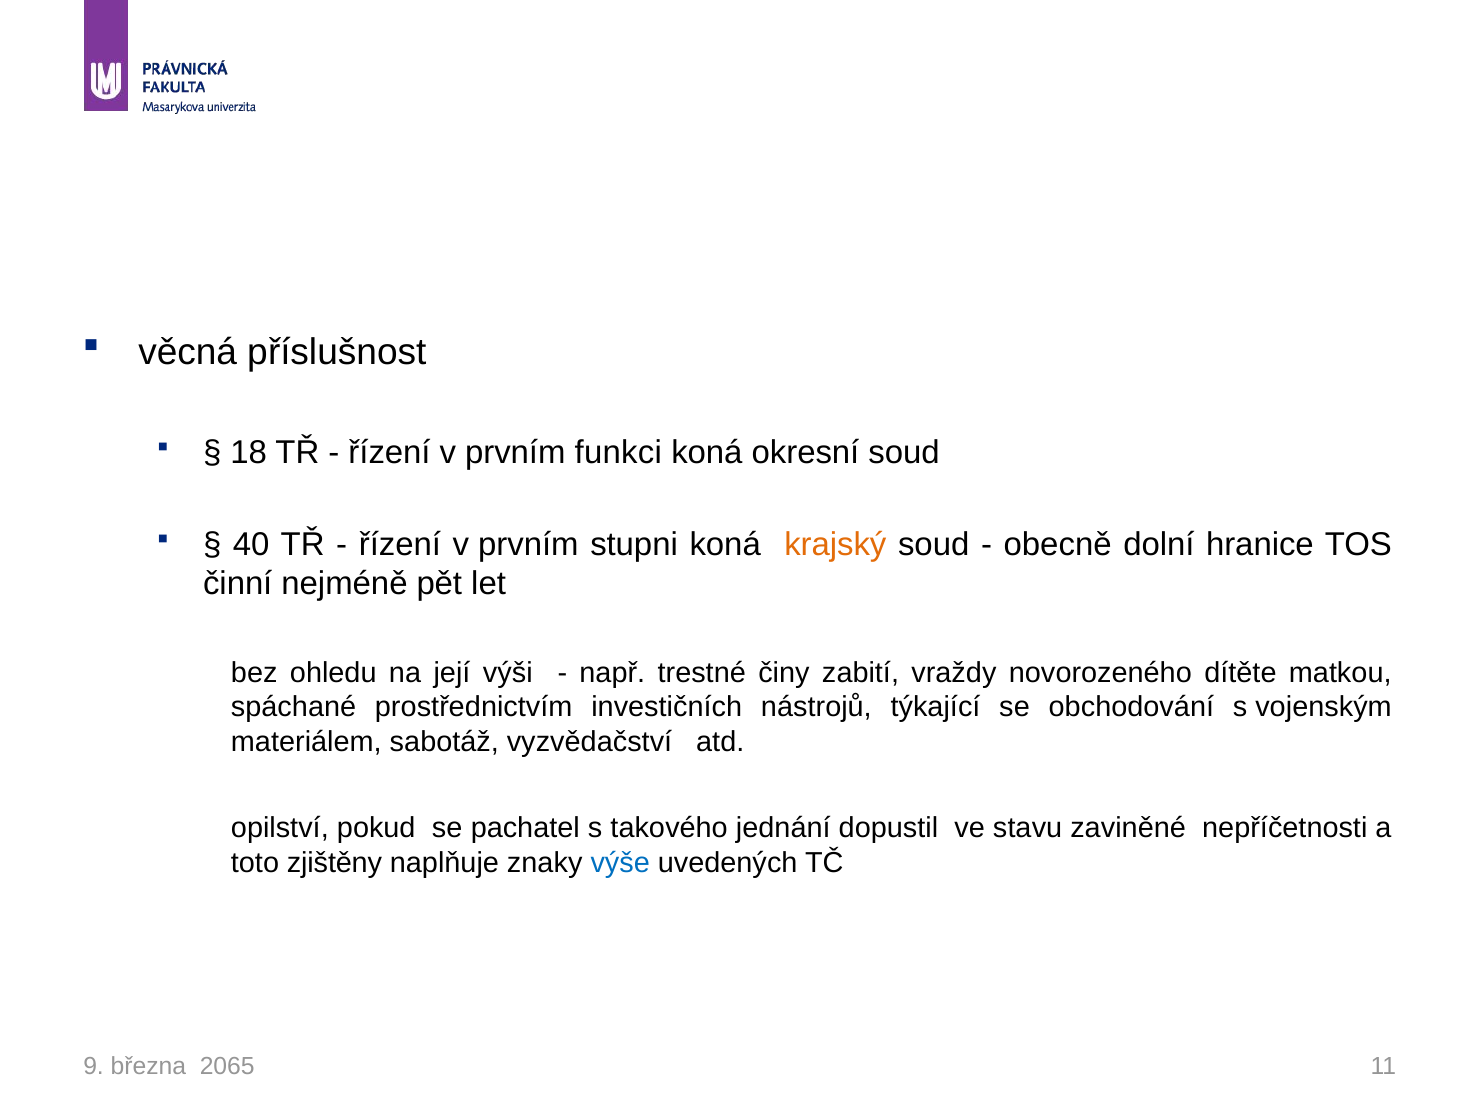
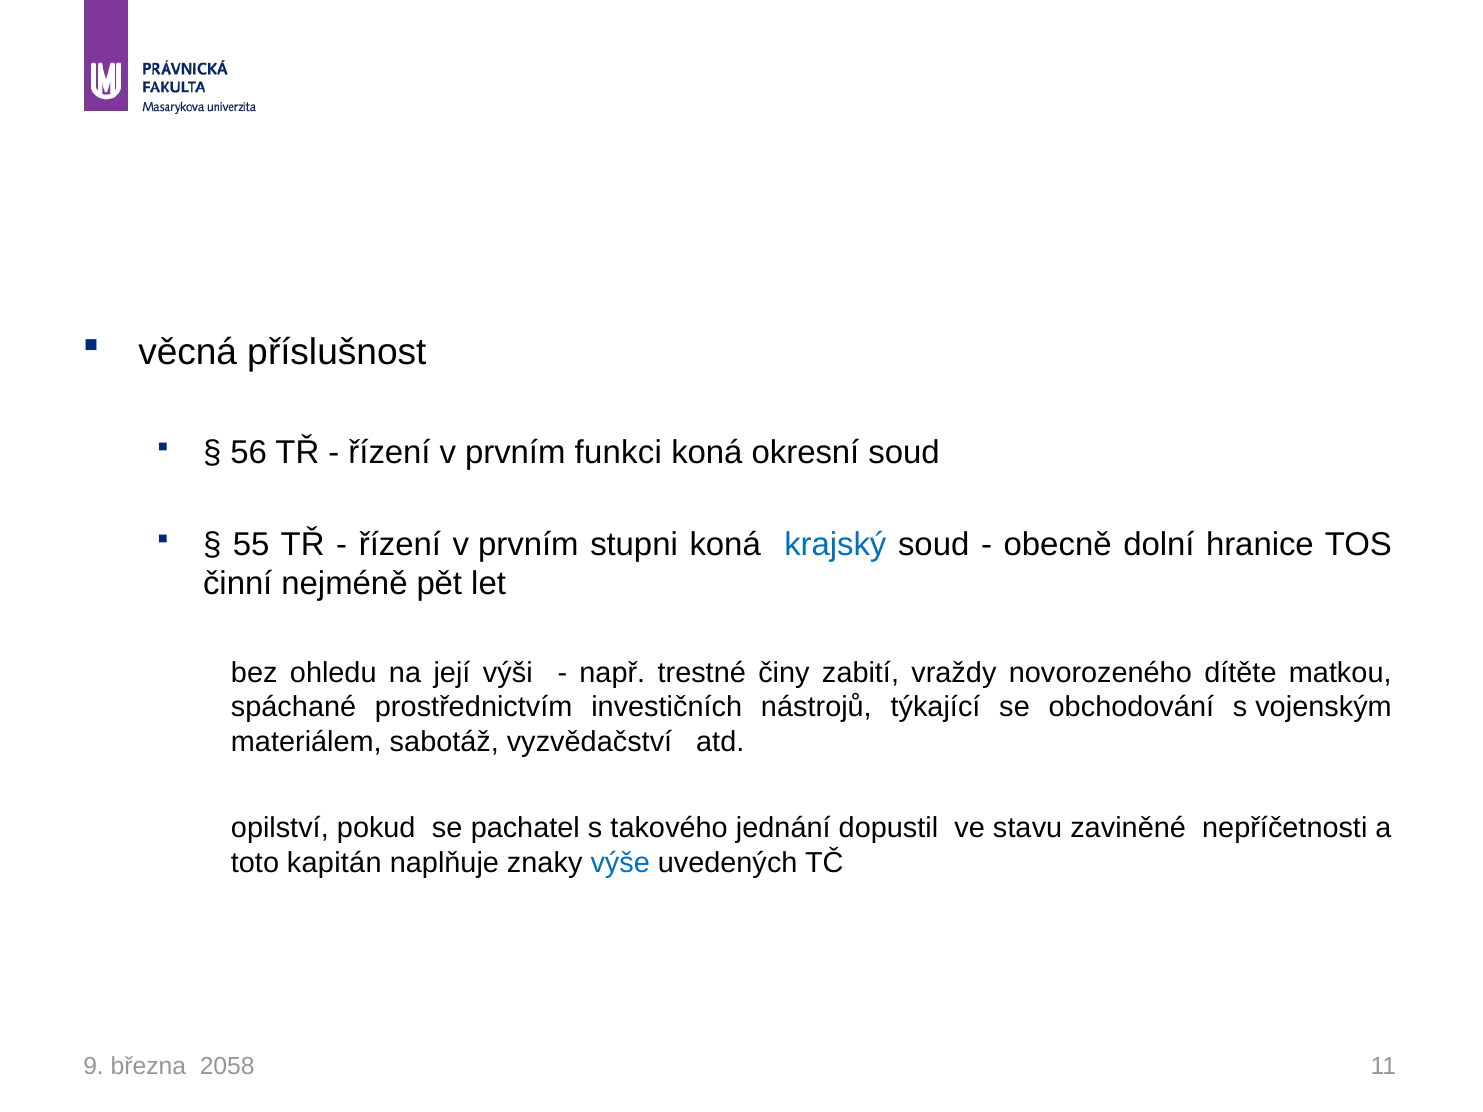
18: 18 -> 56
40: 40 -> 55
krajský colour: orange -> blue
zjištěny: zjištěny -> kapitán
2065: 2065 -> 2058
